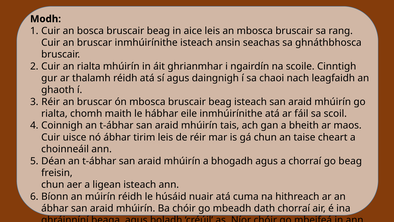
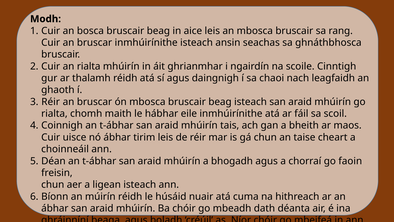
go beag: beag -> faoin
dath chorraí: chorraí -> déanta
